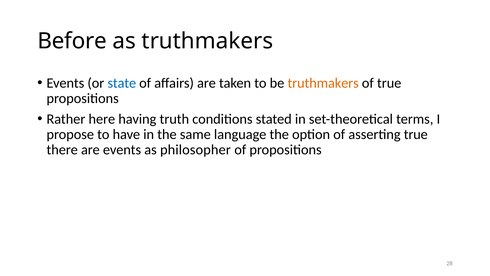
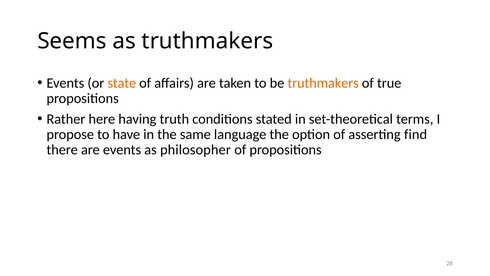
Before: Before -> Seems
state colour: blue -> orange
asserting true: true -> find
